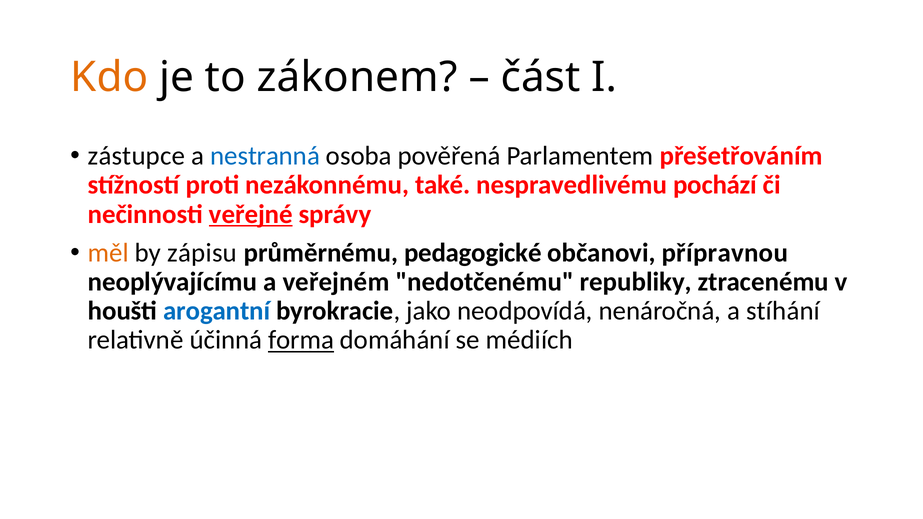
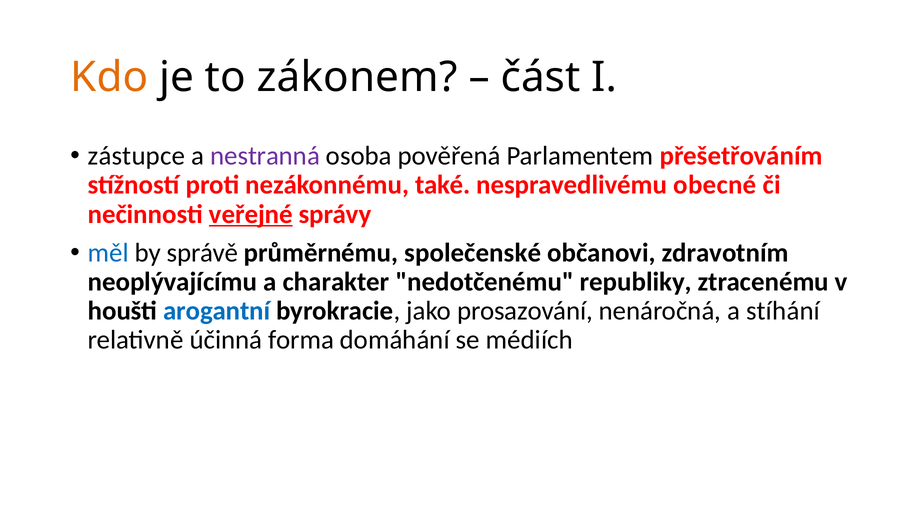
nestranná colour: blue -> purple
pochází: pochází -> obecné
měl colour: orange -> blue
zápisu: zápisu -> správě
pedagogické: pedagogické -> společenské
přípravnou: přípravnou -> zdravotním
veřejném: veřejném -> charakter
neodpovídá: neodpovídá -> prosazování
forma underline: present -> none
